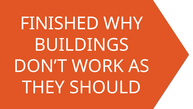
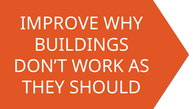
FINISHED: FINISHED -> IMPROVE
